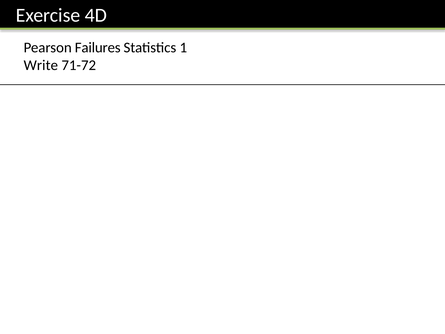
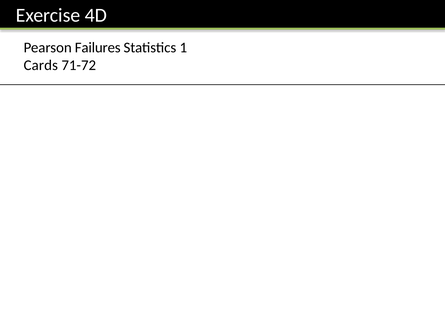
Write: Write -> Cards
